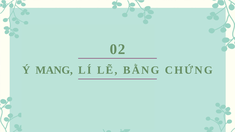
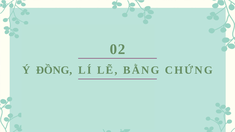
MANG: MANG -> ĐỒNG
